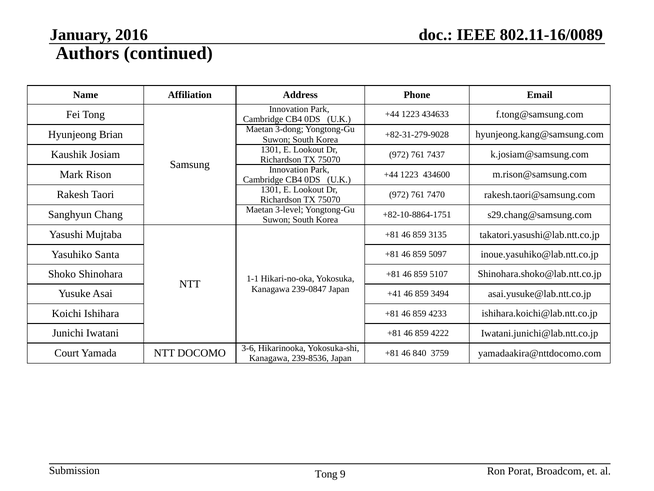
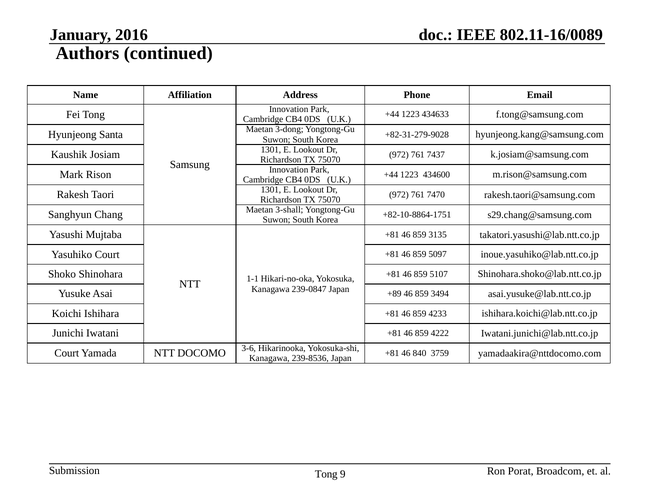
Brian: Brian -> Santa
3-level: 3-level -> 3-shall
Yasuhiko Santa: Santa -> Court
+41: +41 -> +89
